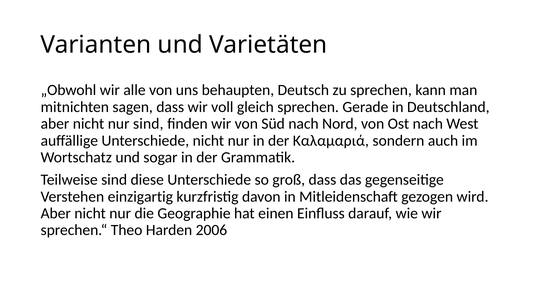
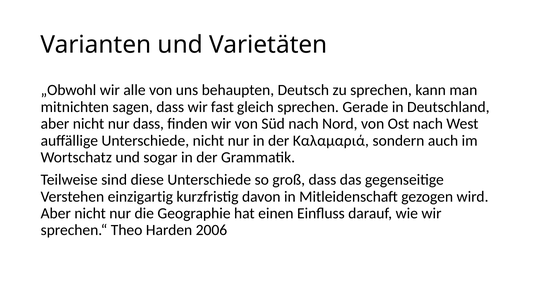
voll: voll -> fast
nur sind: sind -> dass
